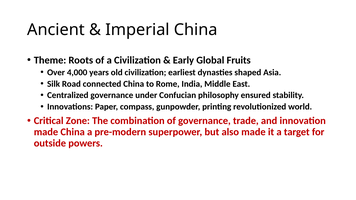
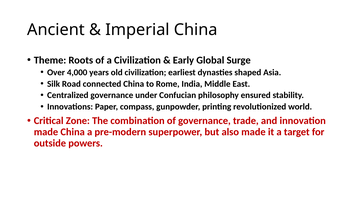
Fruits: Fruits -> Surge
